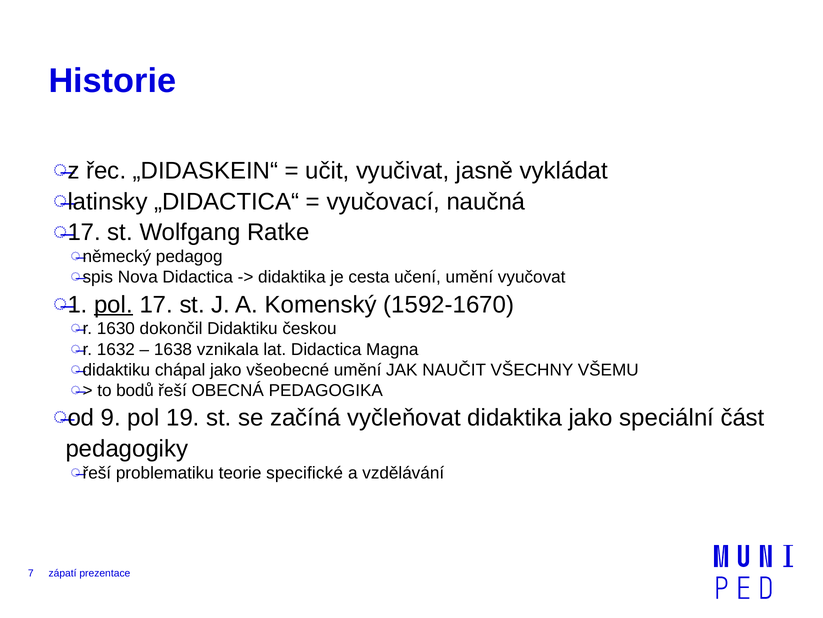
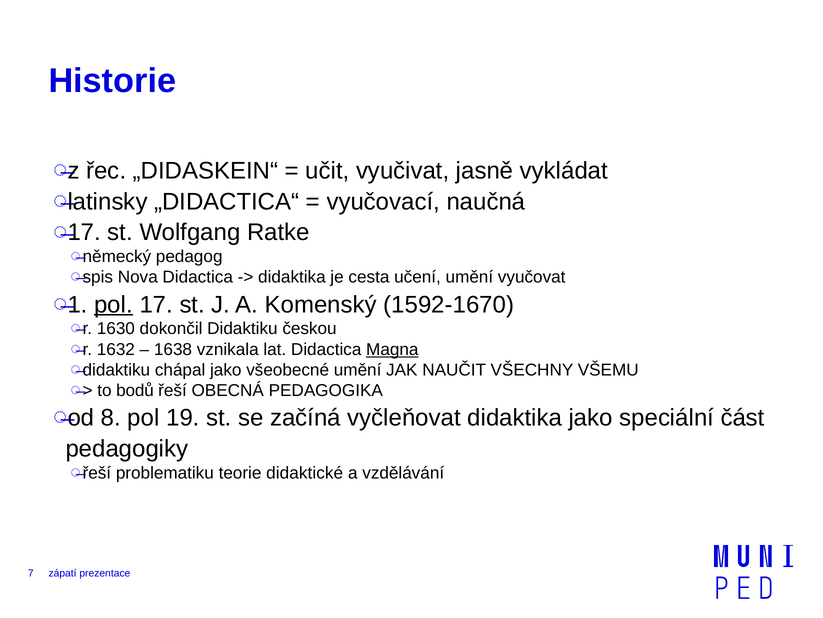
Magna underline: none -> present
9: 9 -> 8
specifické: specifické -> didaktické
